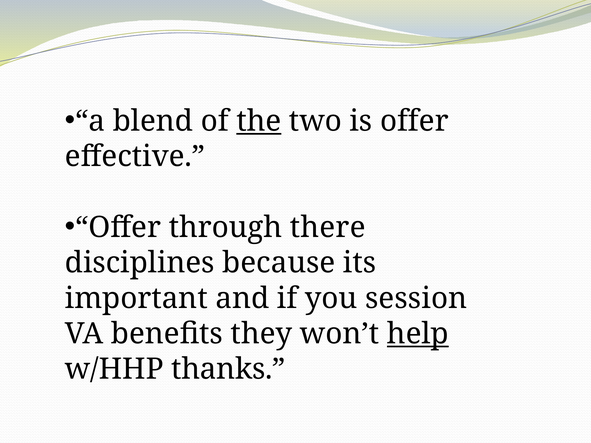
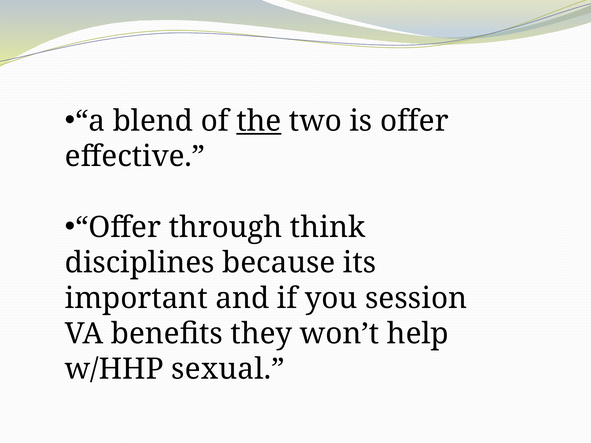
there: there -> think
help underline: present -> none
thanks: thanks -> sexual
